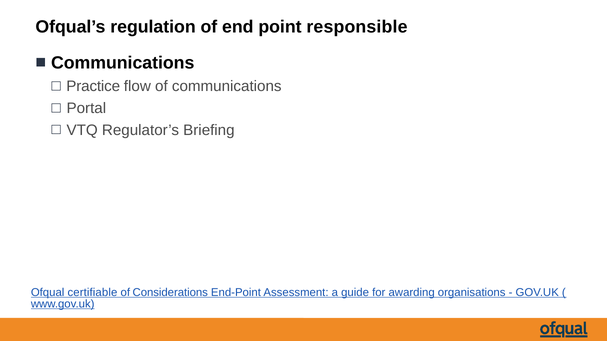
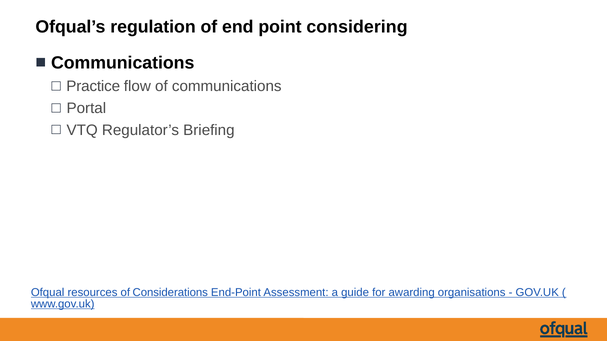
responsible: responsible -> considering
certifiable: certifiable -> resources
